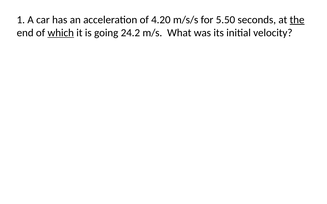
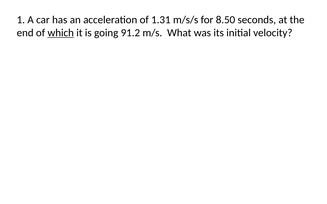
4.20: 4.20 -> 1.31
5.50: 5.50 -> 8.50
the underline: present -> none
24.2: 24.2 -> 91.2
